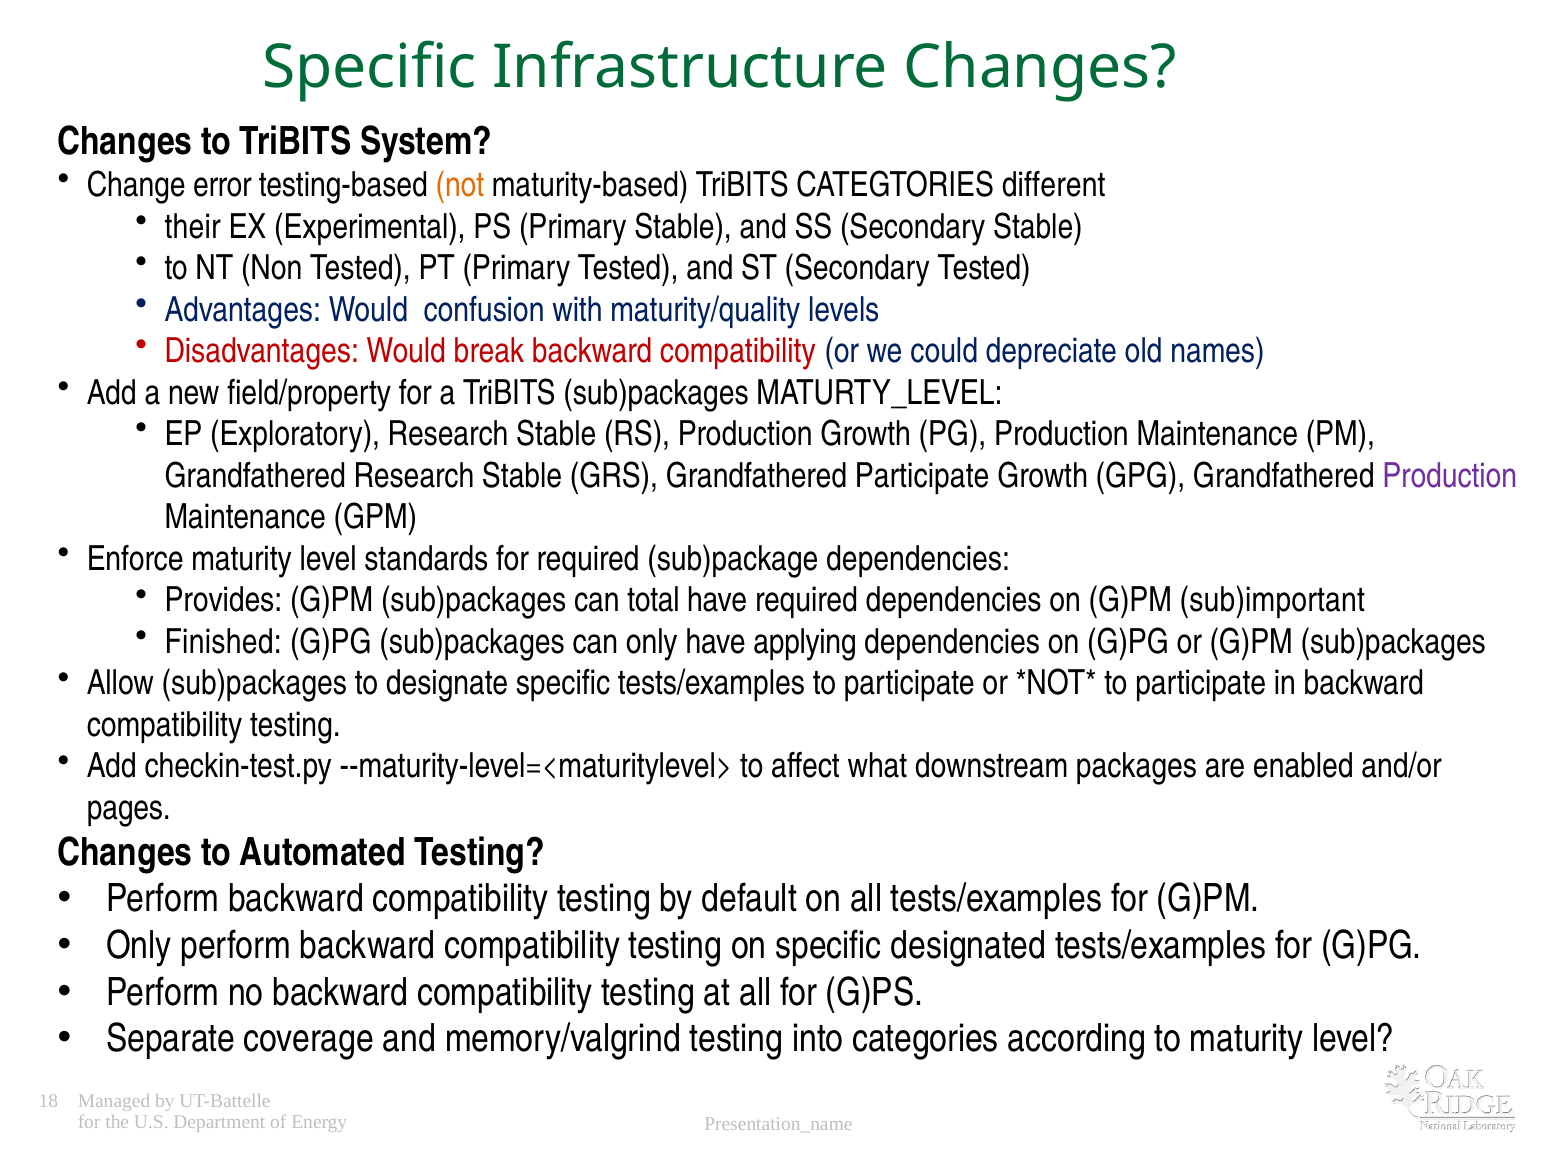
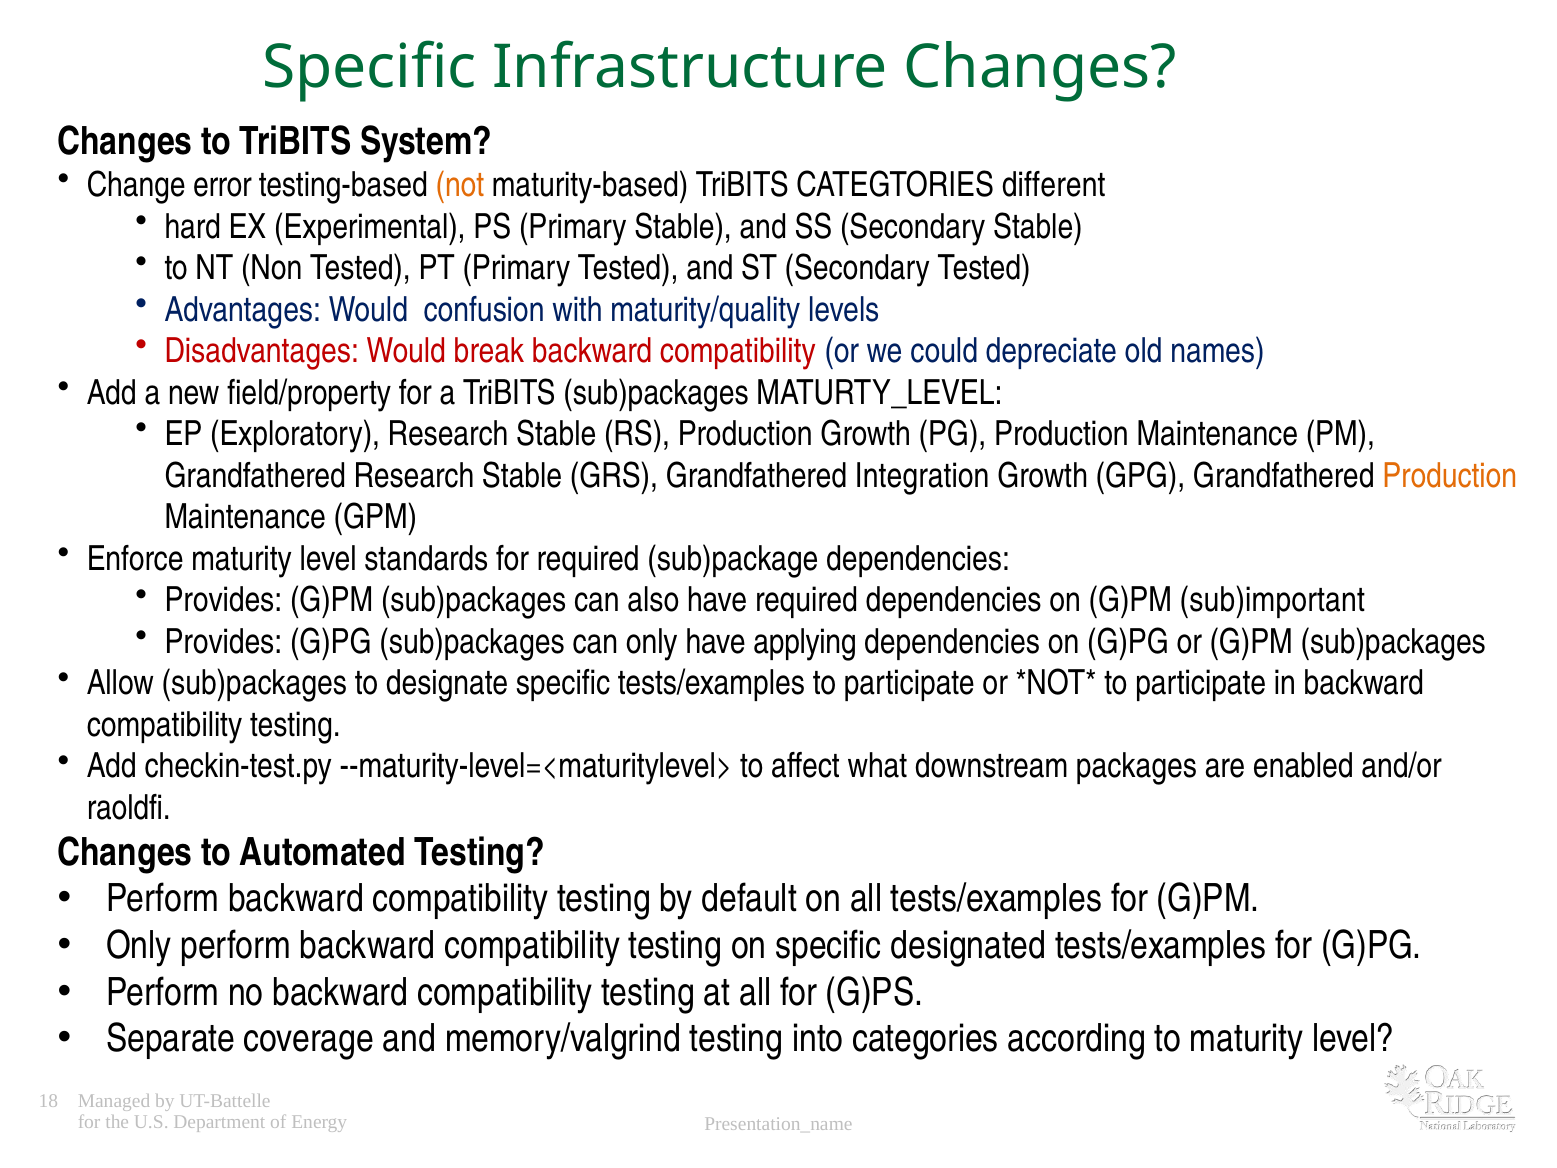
their: their -> hard
Grandfathered Participate: Participate -> Integration
Production at (1450, 476) colour: purple -> orange
total: total -> also
Finished at (223, 642): Finished -> Provides
pages: pages -> raoldfi
